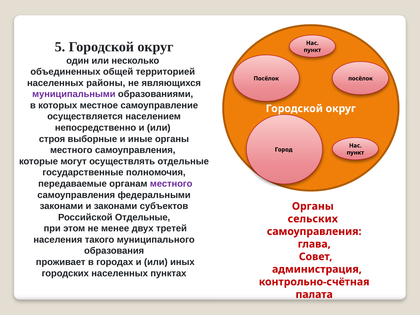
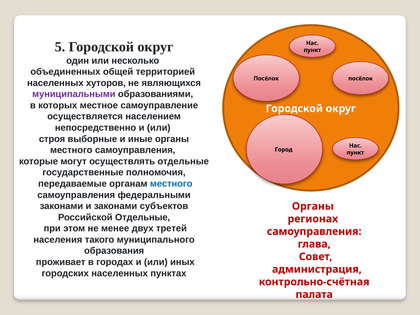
районы: районы -> хуторов
местного at (171, 184) colour: purple -> blue
сельских: сельских -> регионах
